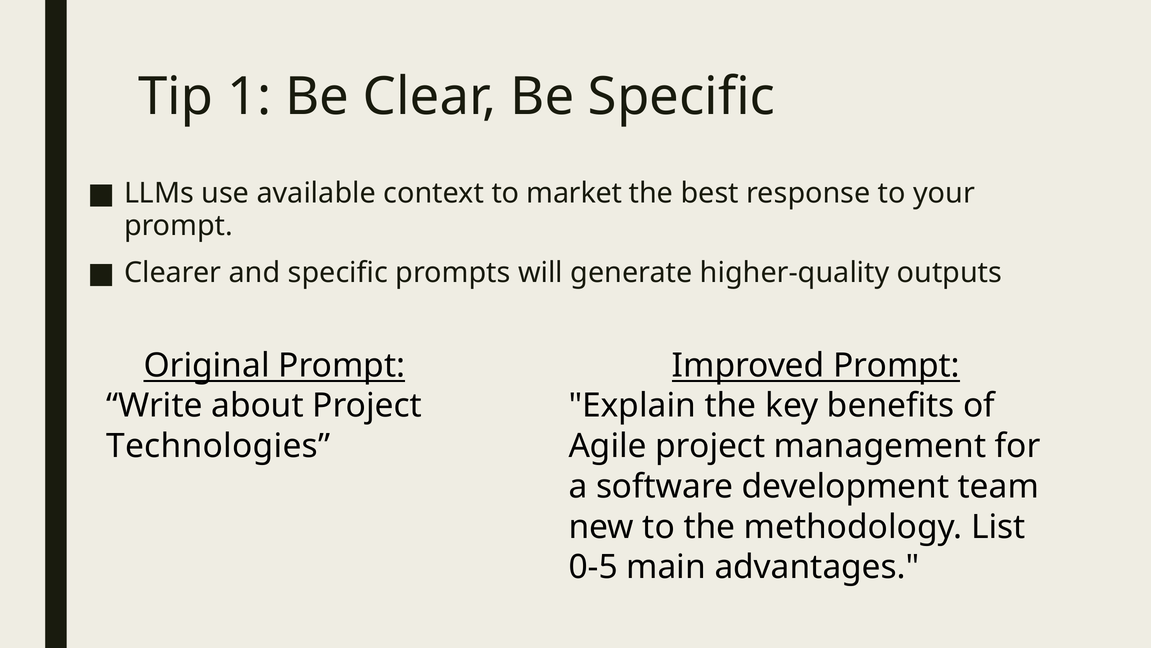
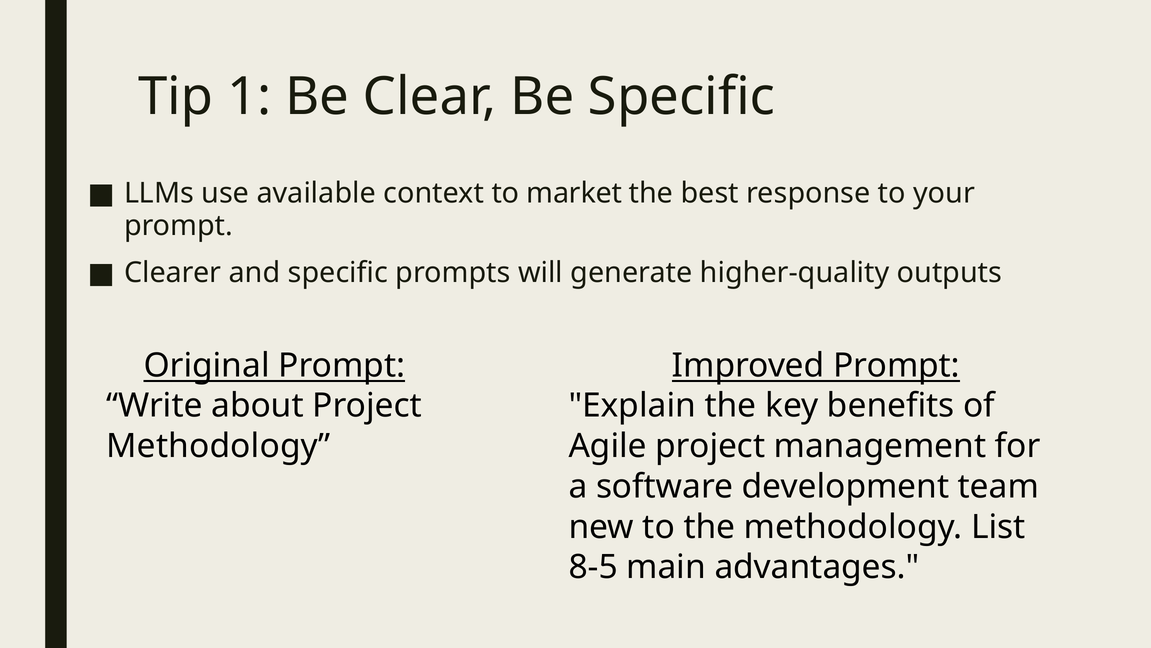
Technologies at (218, 446): Technologies -> Methodology
0-5: 0-5 -> 8-5
